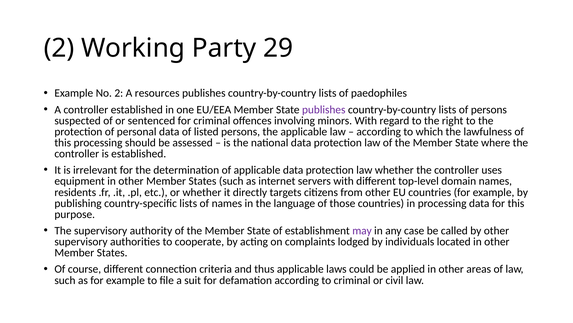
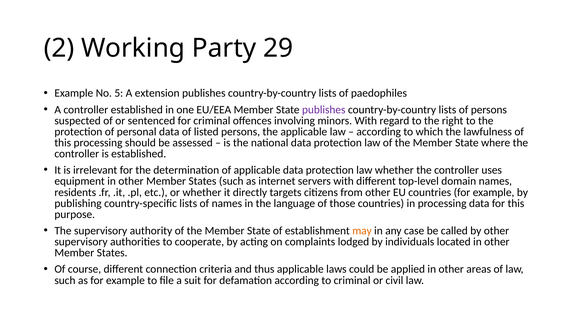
No 2: 2 -> 5
resources: resources -> extension
may colour: purple -> orange
